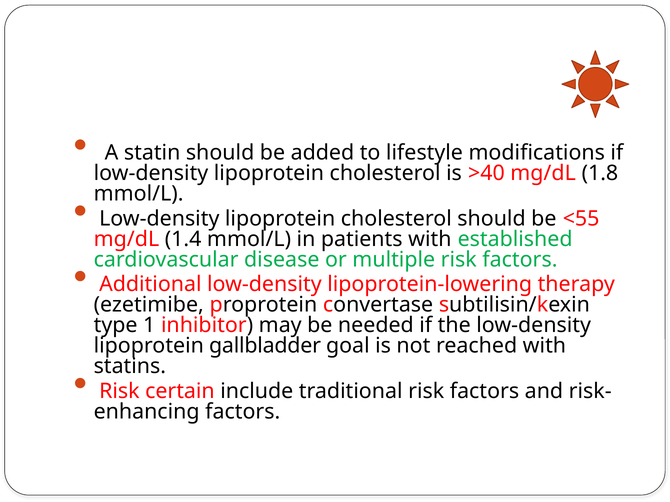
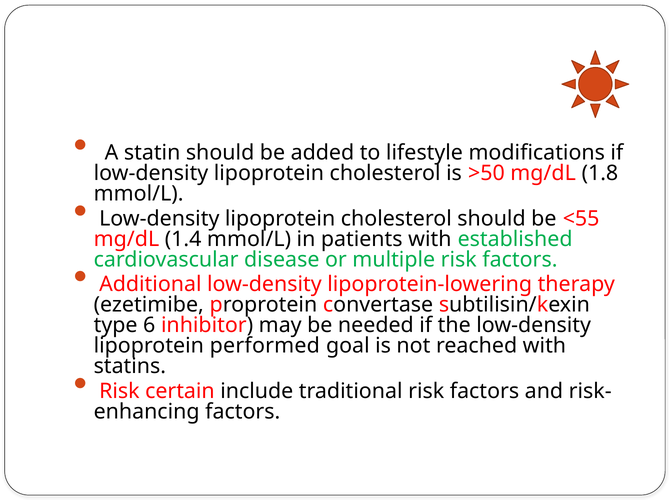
>40: >40 -> >50
1: 1 -> 6
gallbladder: gallbladder -> performed
